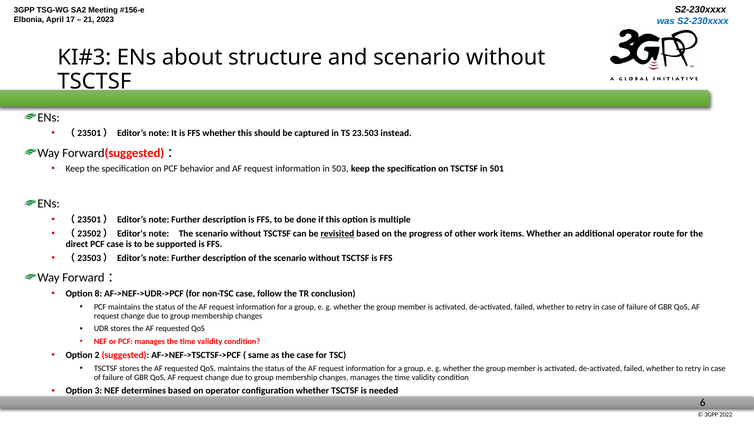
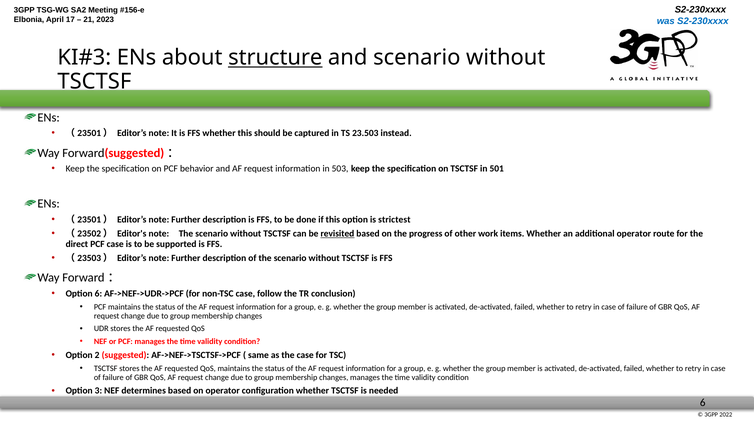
structure underline: none -> present
multiple: multiple -> strictest
Option 8: 8 -> 6
